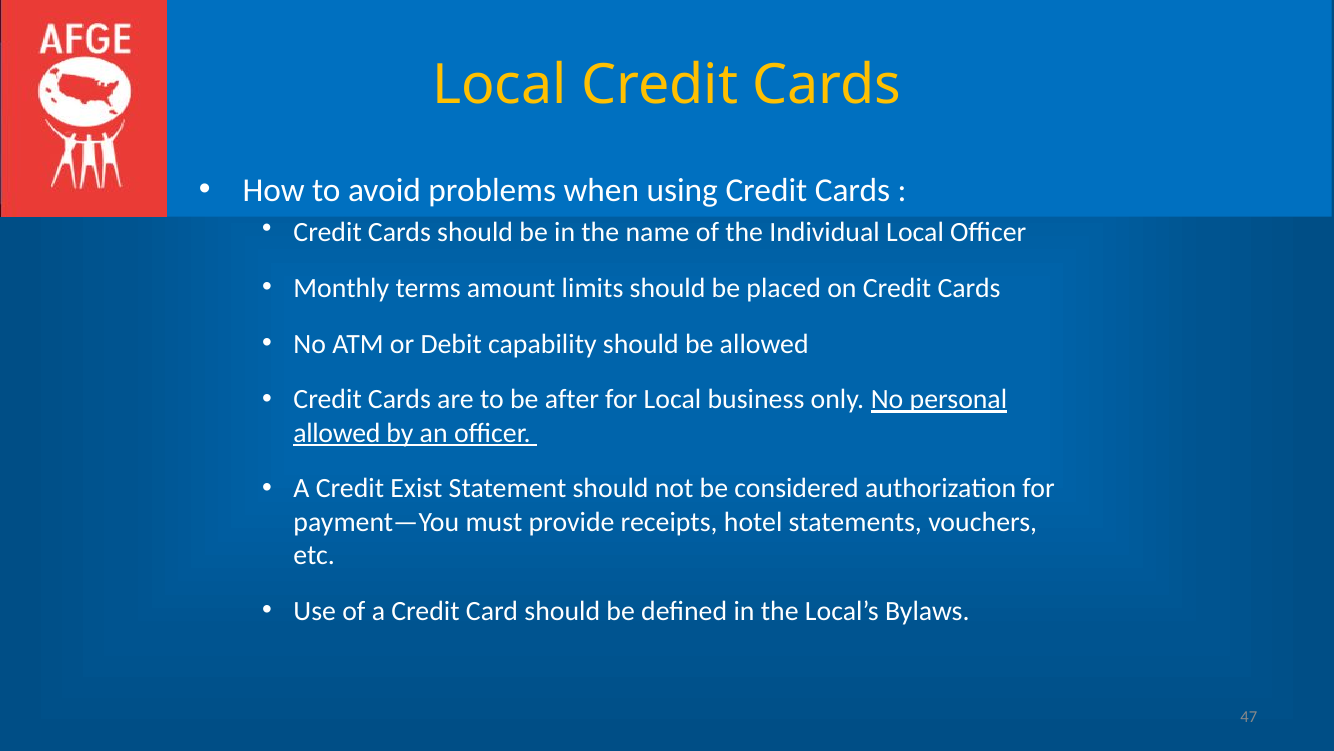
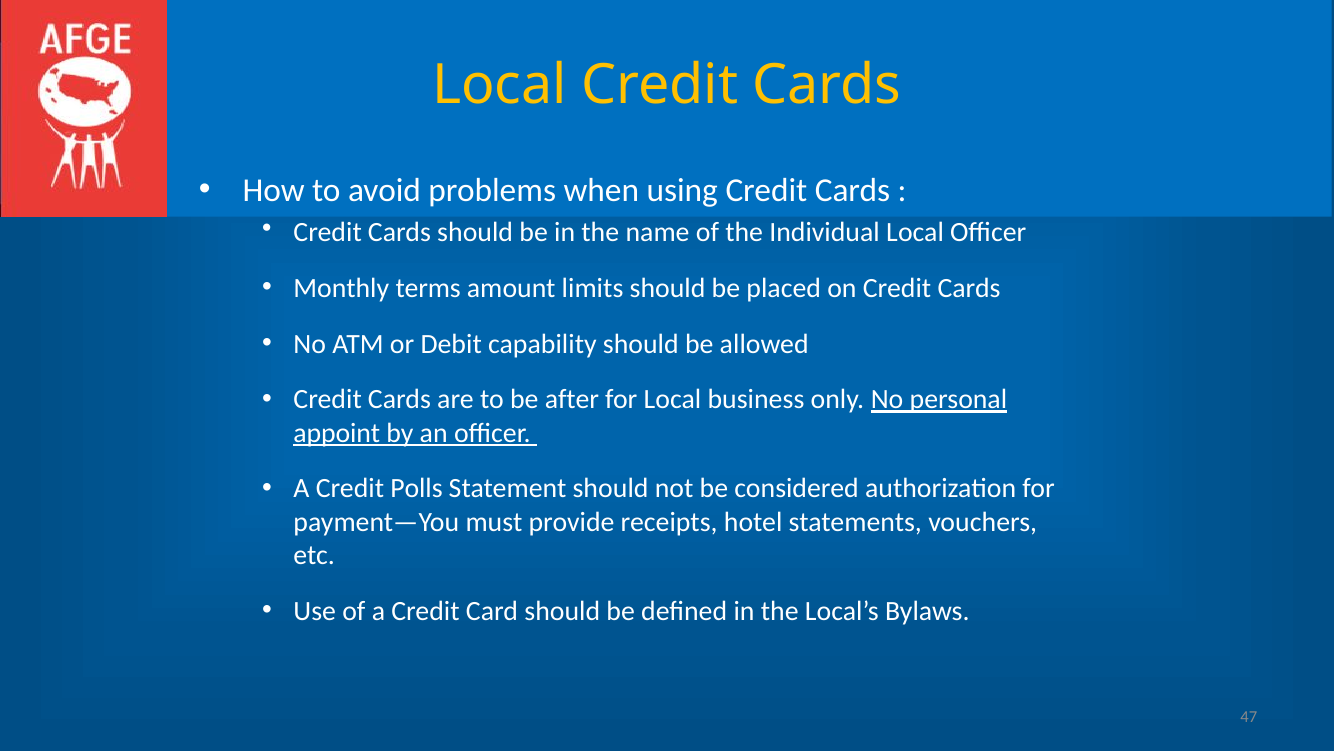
allowed at (337, 433): allowed -> appoint
Exist: Exist -> Polls
